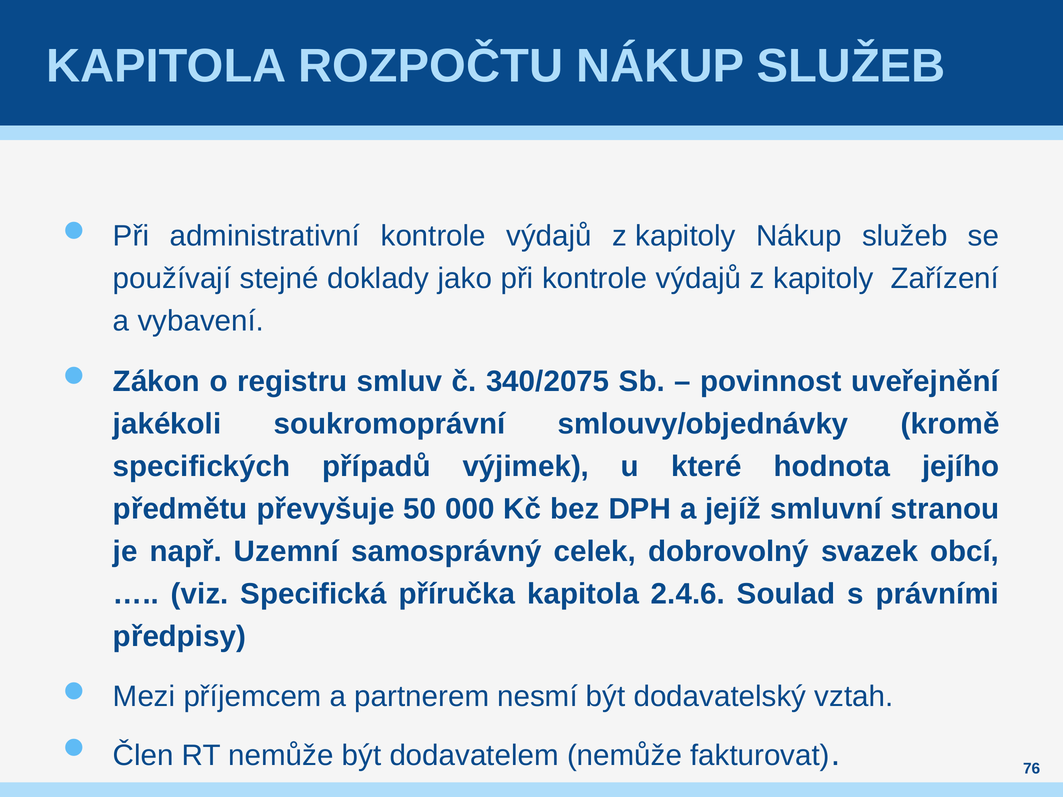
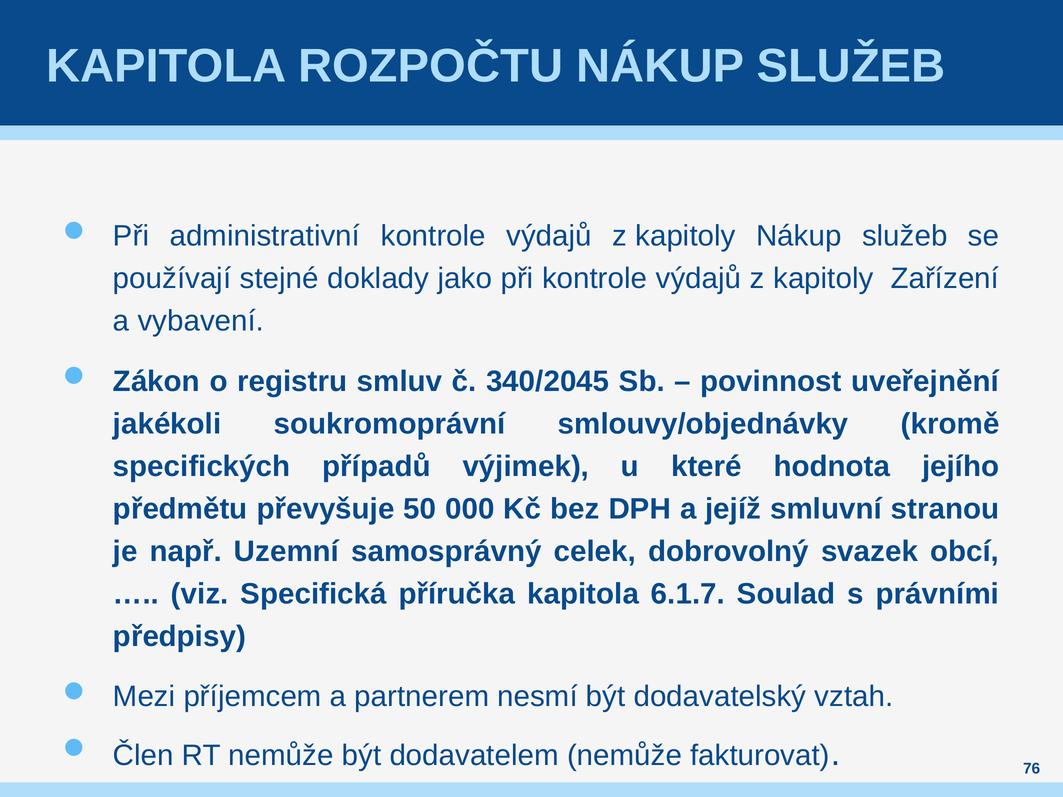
340/2075: 340/2075 -> 340/2045
2.4.6: 2.4.6 -> 6.1.7
